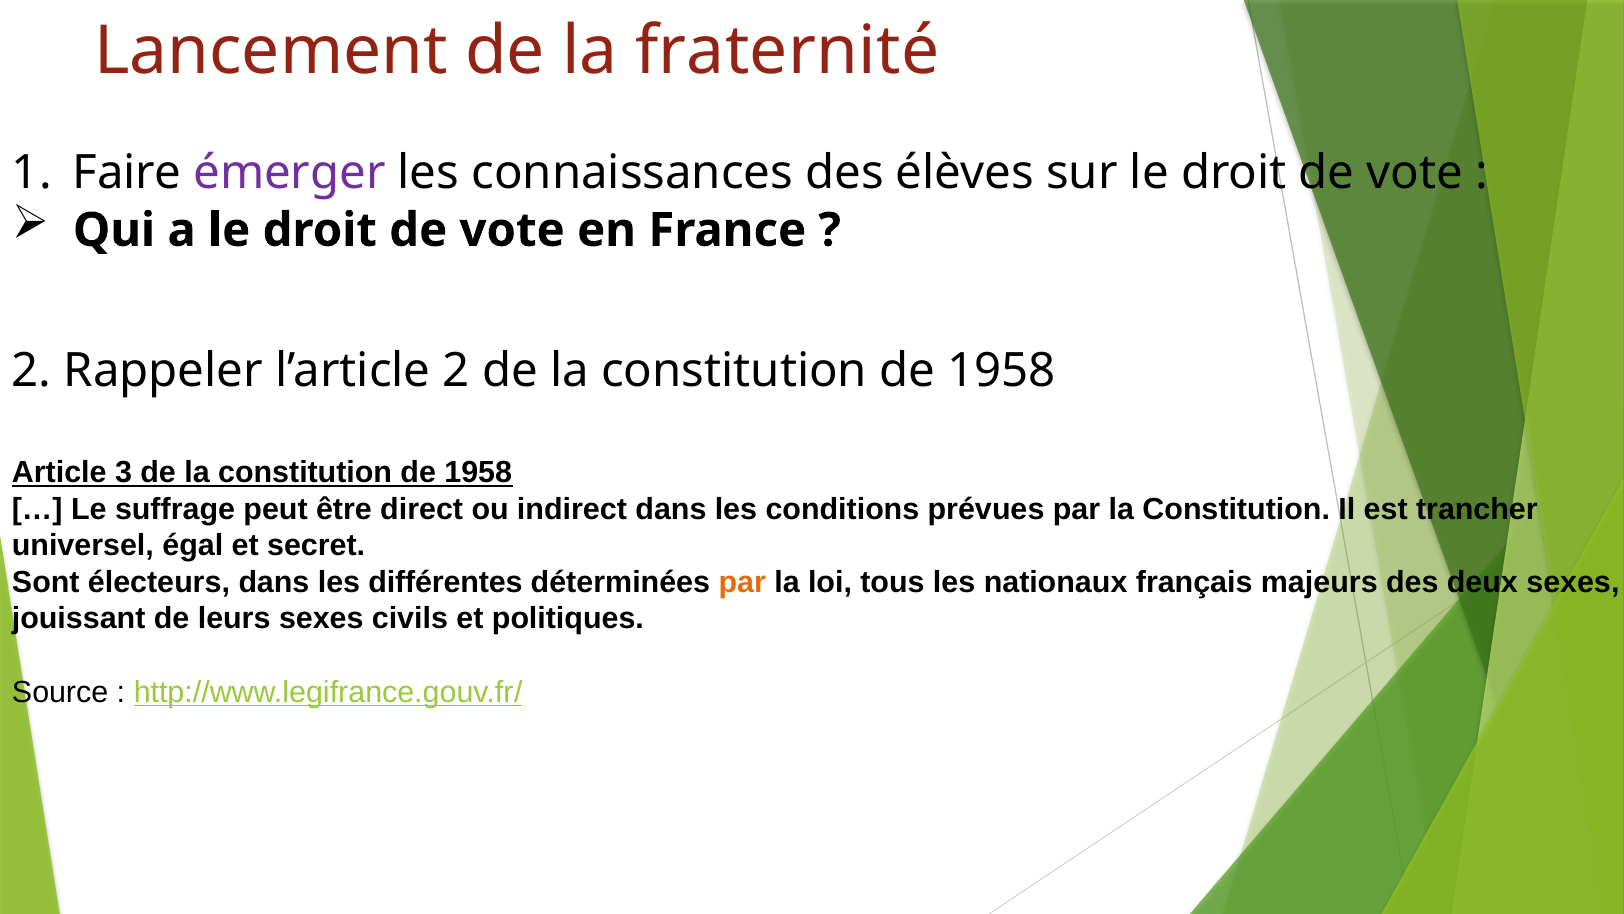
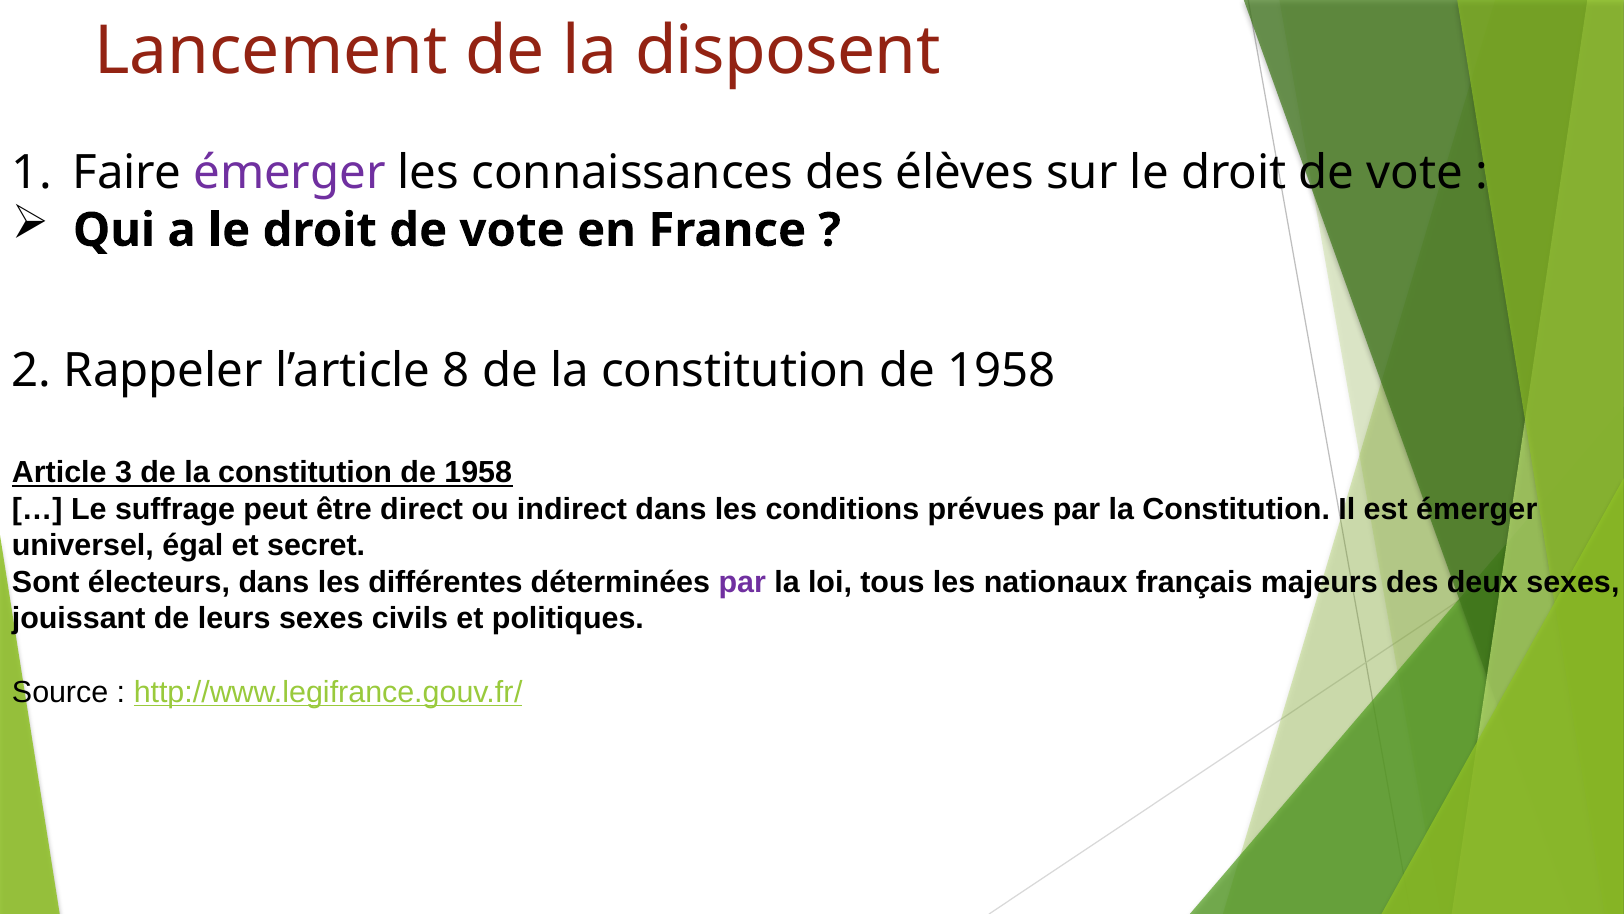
fraternité: fraternité -> disposent
l’article 2: 2 -> 8
est trancher: trancher -> émerger
par at (742, 582) colour: orange -> purple
